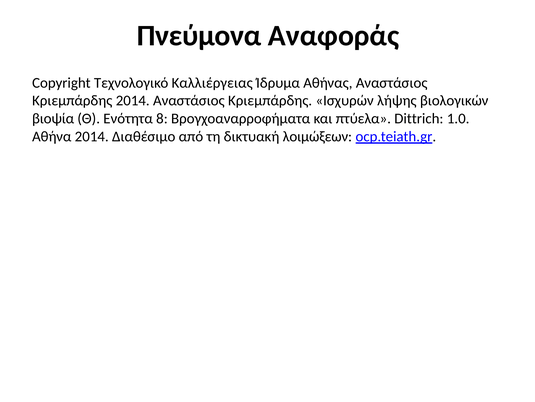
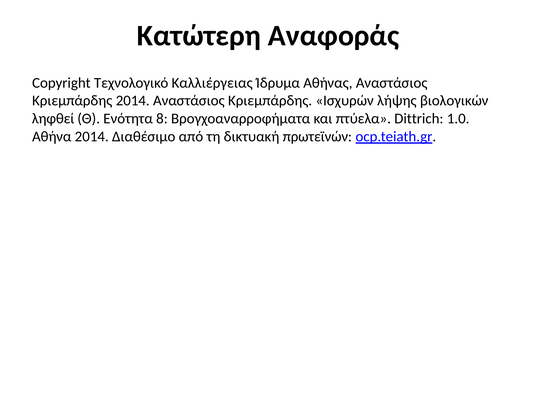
Πνεύμονα: Πνεύμονα -> Κατώτερη
βιοψία: βιοψία -> ληφθεί
λοιμώξεων: λοιμώξεων -> πρωτεϊνών
